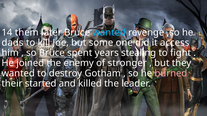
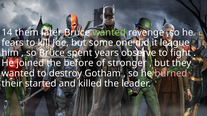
wanted at (109, 33) colour: light blue -> light green
dads: dads -> fears
kill underline: present -> none
access: access -> league
stealing: stealing -> observe
enemy: enemy -> before
